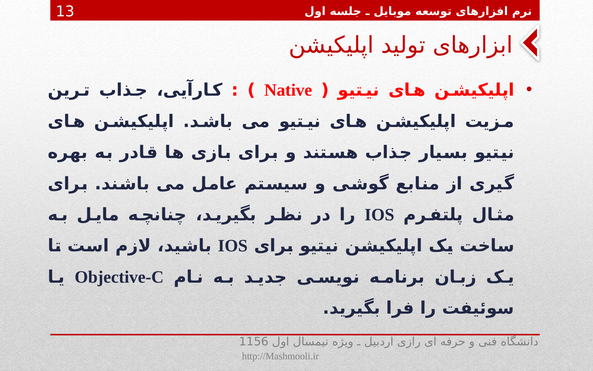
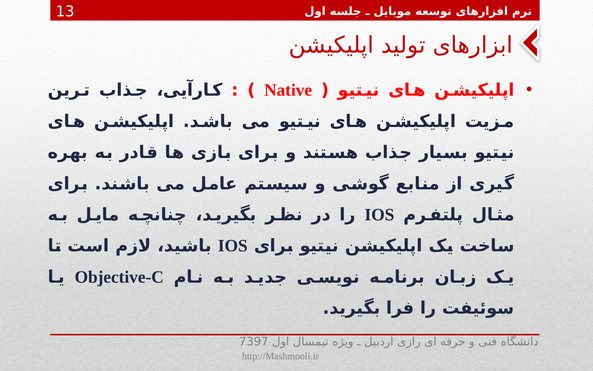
1156: 1156 -> 7397
